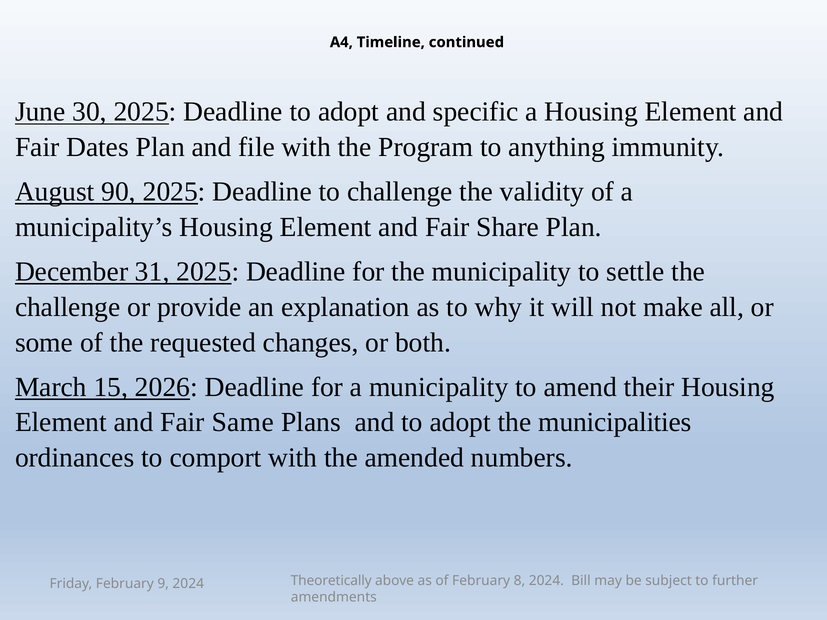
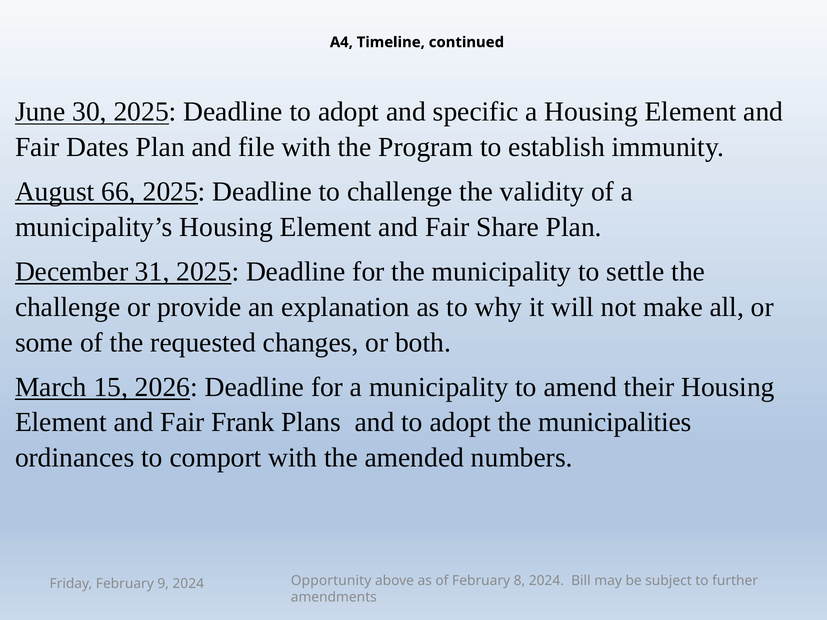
anything: anything -> establish
90: 90 -> 66
Same: Same -> Frank
Theoretically: Theoretically -> Opportunity
